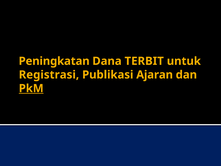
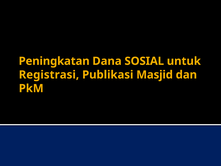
TERBIT: TERBIT -> SOSIAL
Ajaran: Ajaran -> Masjid
PkM underline: present -> none
